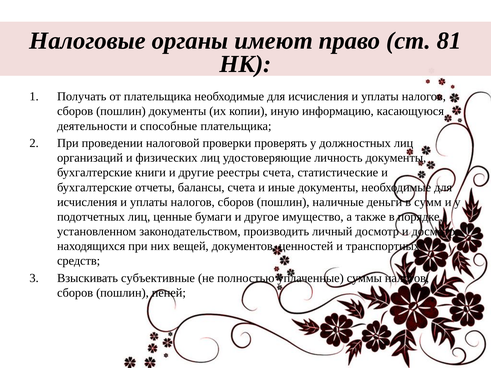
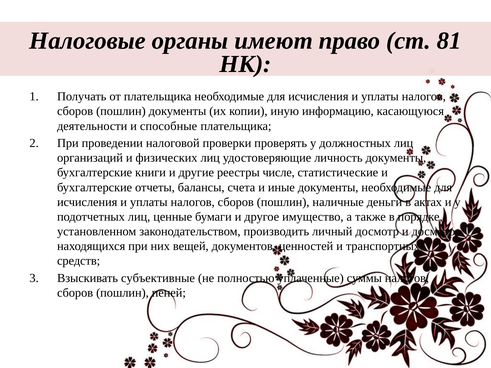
реестры счета: счета -> числе
сумм: сумм -> актах
